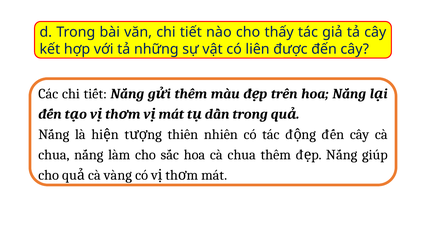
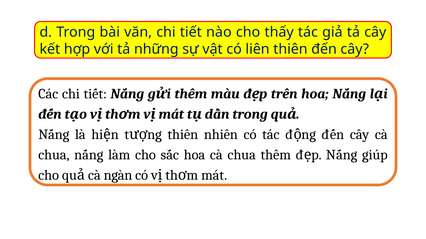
liên được: được -> thiên
vàng: vàng -> ngàn
